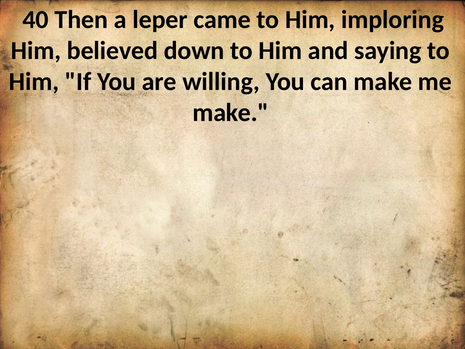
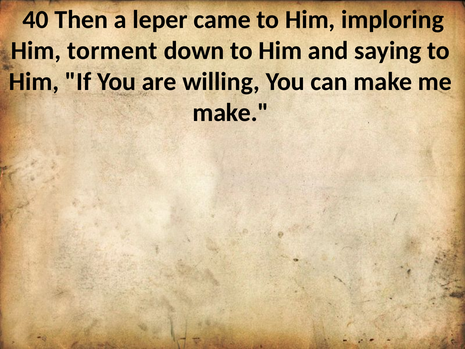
believed: believed -> torment
